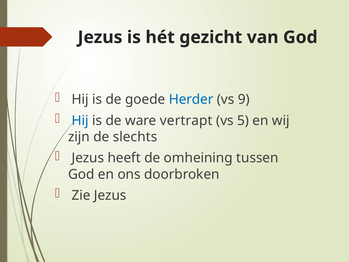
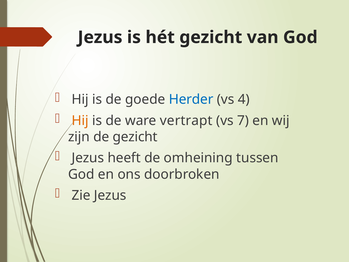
9: 9 -> 4
Hij at (80, 120) colour: blue -> orange
5: 5 -> 7
de slechts: slechts -> gezicht
